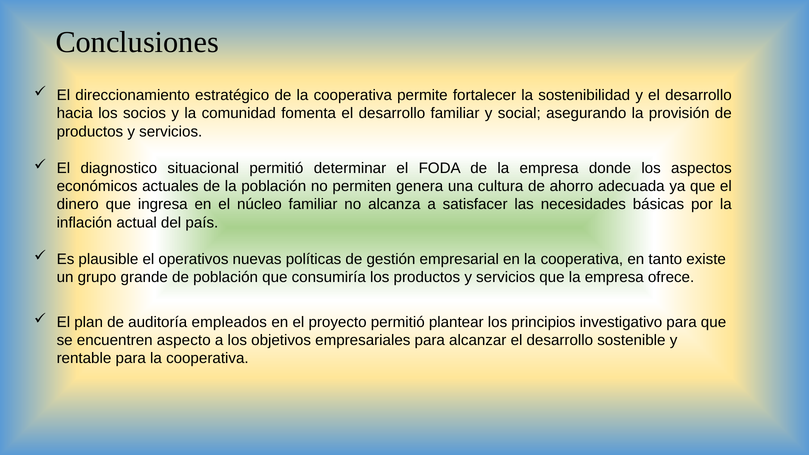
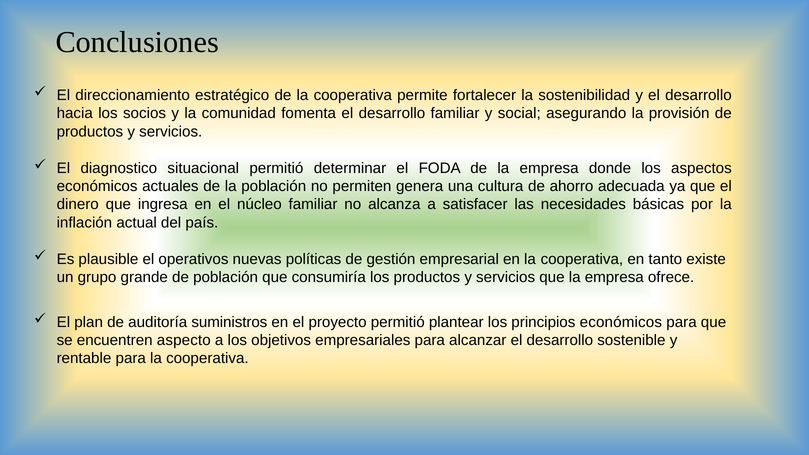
empleados: empleados -> suministros
principios investigativo: investigativo -> económicos
